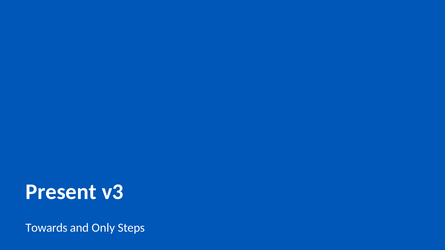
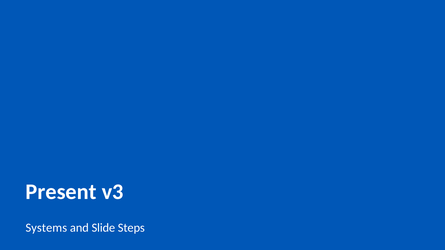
Towards: Towards -> Systems
Only: Only -> Slide
